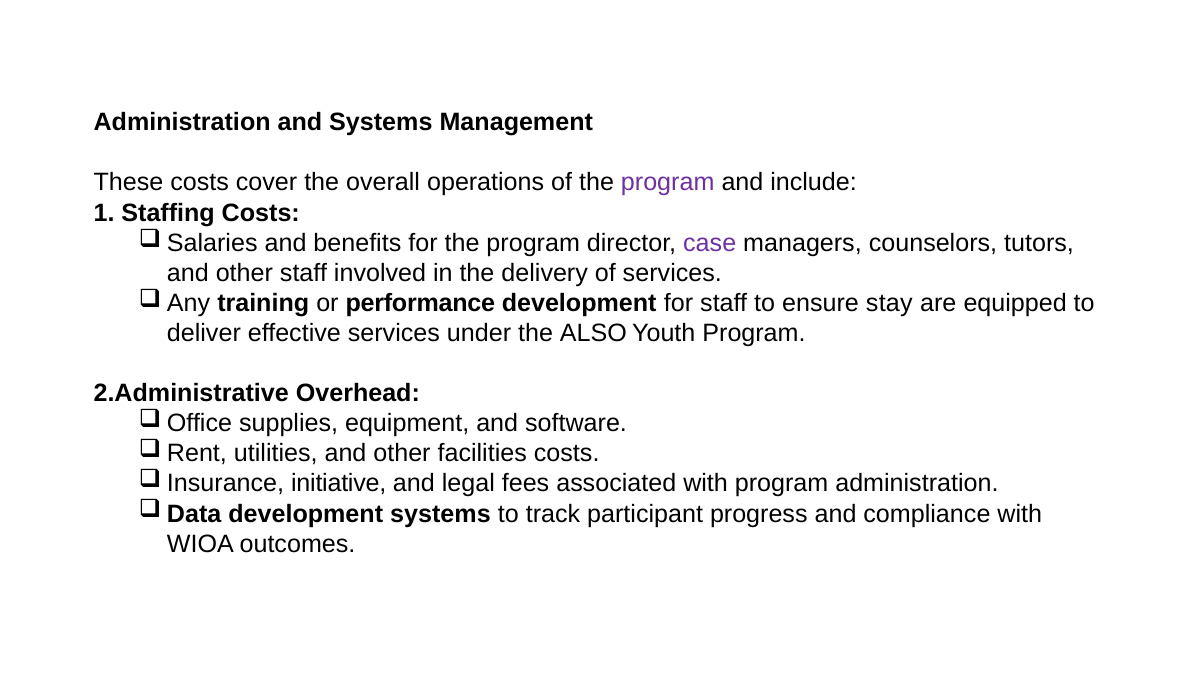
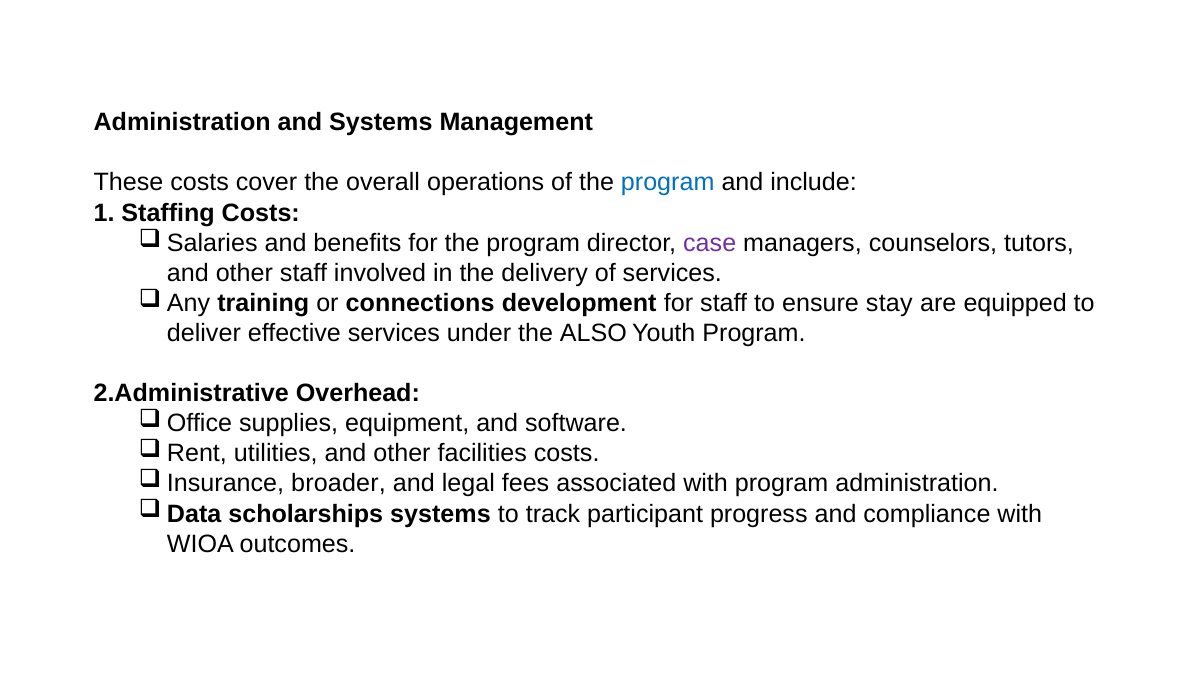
program at (668, 183) colour: purple -> blue
performance: performance -> connections
initiative: initiative -> broader
development at (306, 514): development -> scholarships
